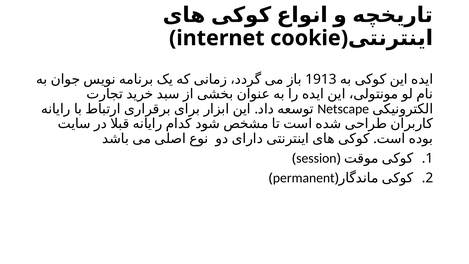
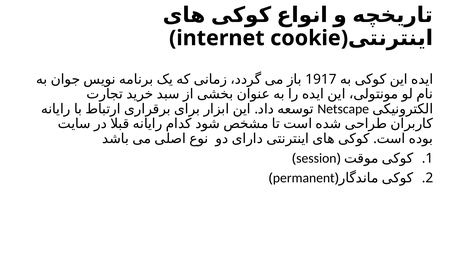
1913: 1913 -> 1917
